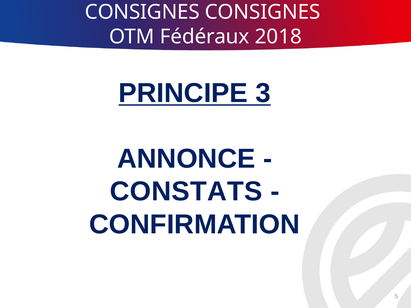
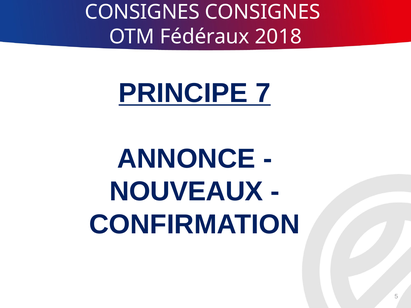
3: 3 -> 7
CONSTATS: CONSTATS -> NOUVEAUX
